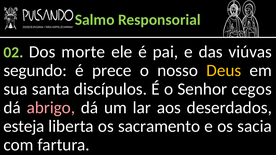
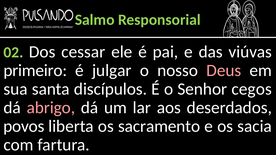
morte: morte -> cessar
segundo: segundo -> primeiro
prece: prece -> julgar
Deus colour: yellow -> pink
esteja: esteja -> povos
